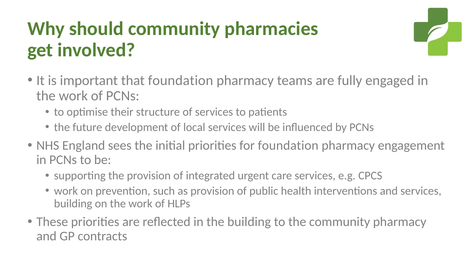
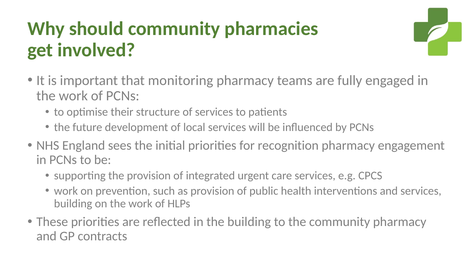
that foundation: foundation -> monitoring
for foundation: foundation -> recognition
